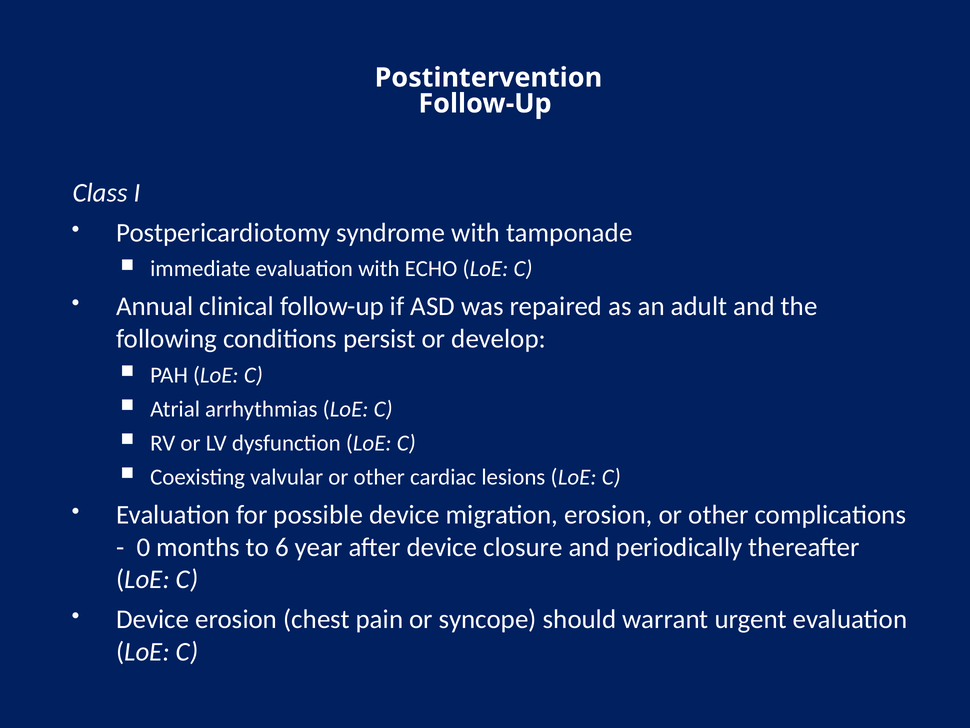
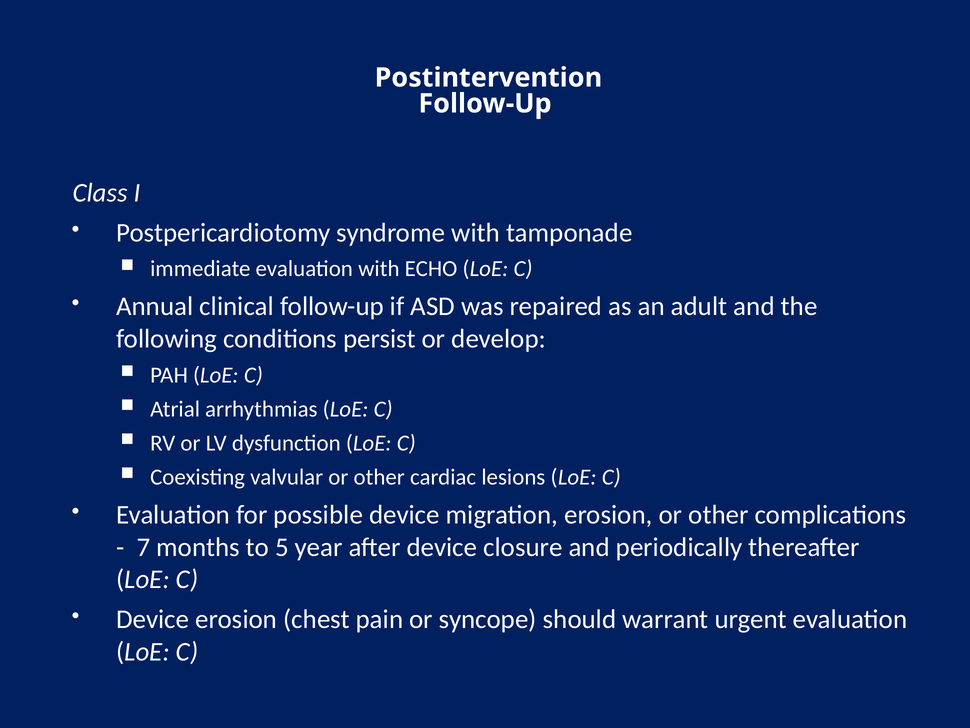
0: 0 -> 7
6: 6 -> 5
